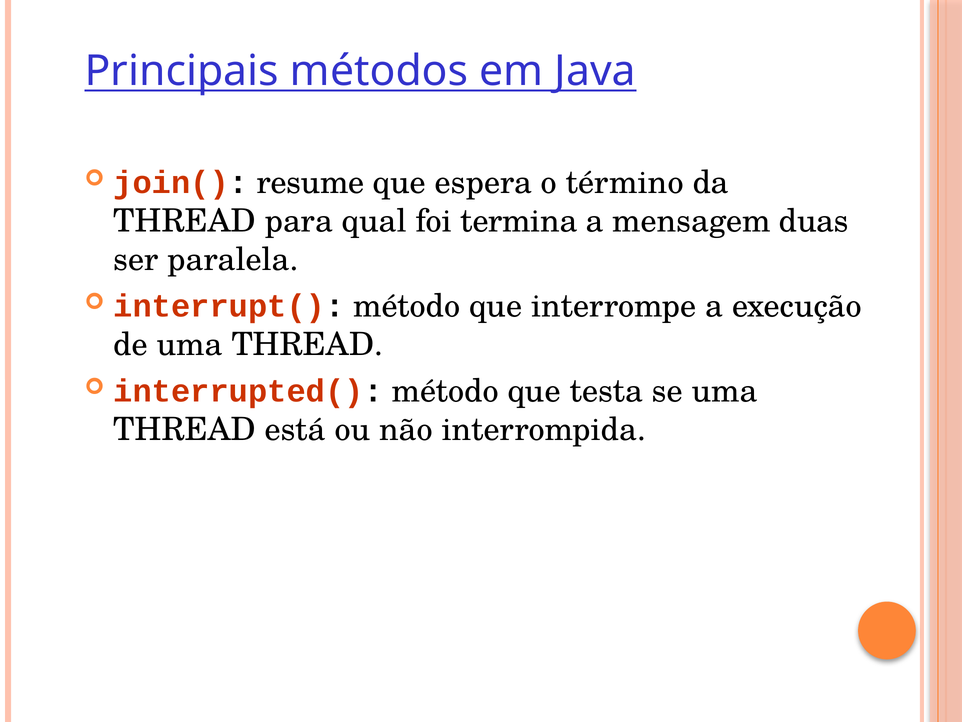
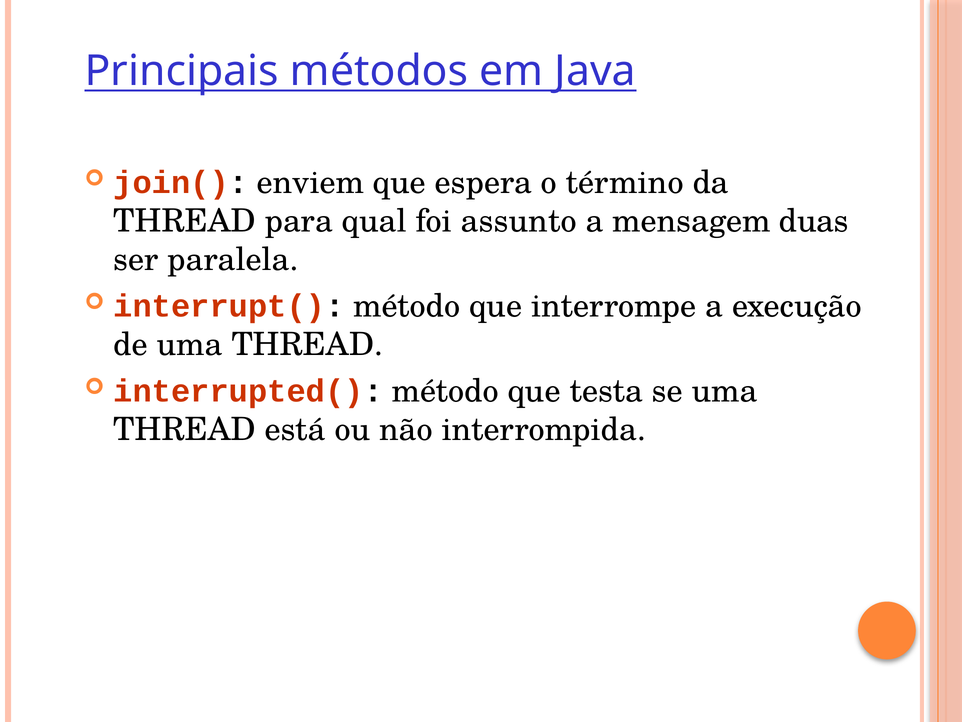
resume: resume -> enviem
termina: termina -> assunto
